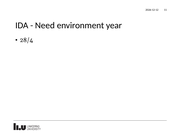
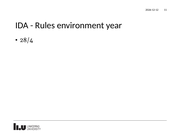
Need: Need -> Rules
